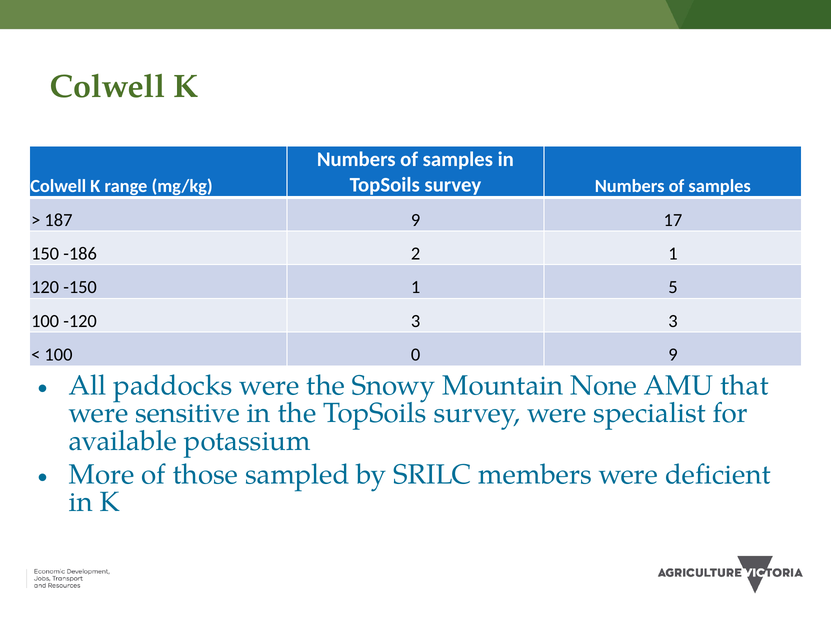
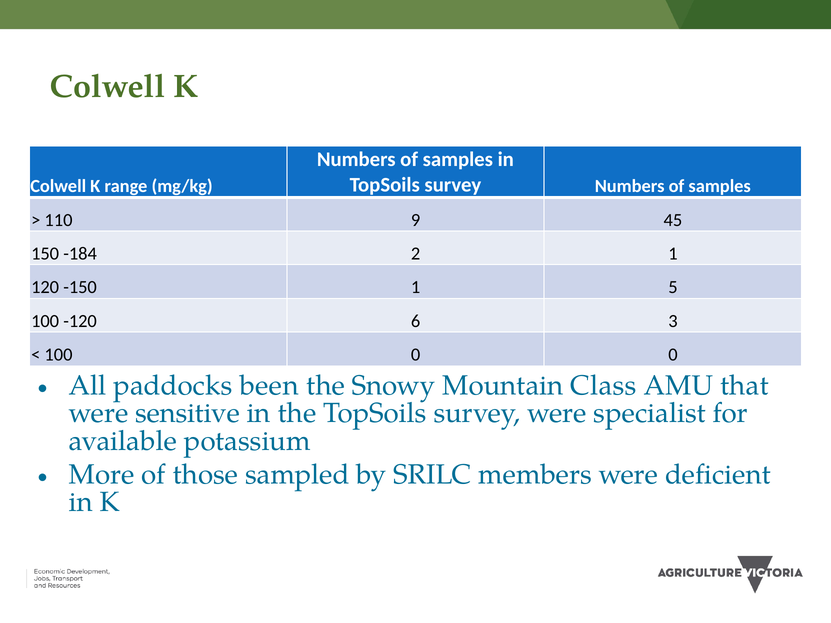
187: 187 -> 110
17: 17 -> 45
-186: -186 -> -184
-120 3: 3 -> 6
0 9: 9 -> 0
paddocks were: were -> been
None: None -> Class
